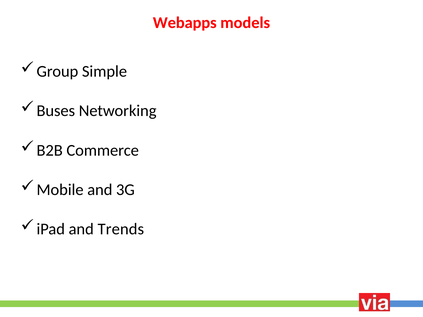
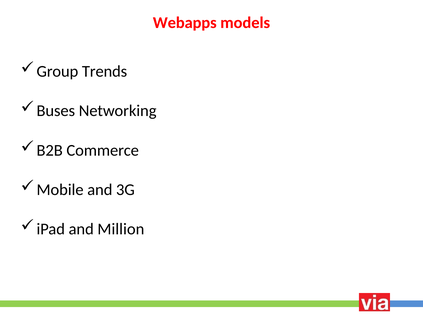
Simple: Simple -> Trends
Trends: Trends -> Million
